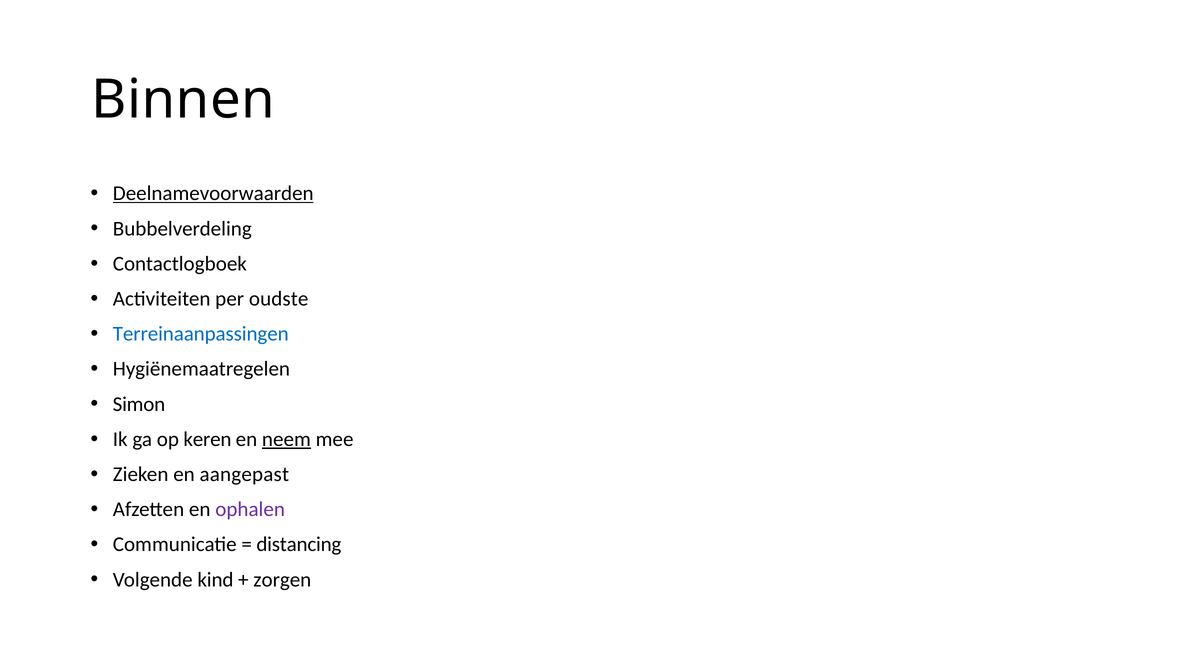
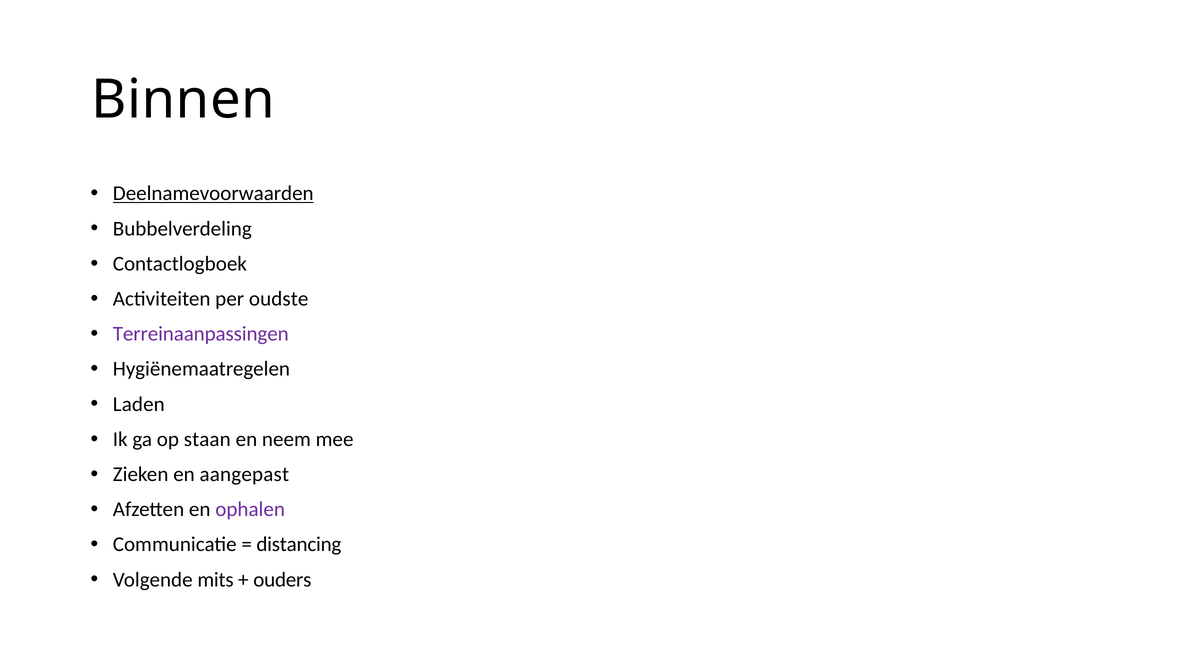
Terreinaanpassingen colour: blue -> purple
Simon: Simon -> Laden
keren: keren -> staan
neem underline: present -> none
kind: kind -> mits
zorgen: zorgen -> ouders
